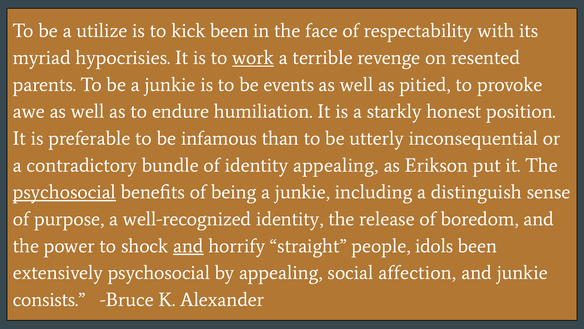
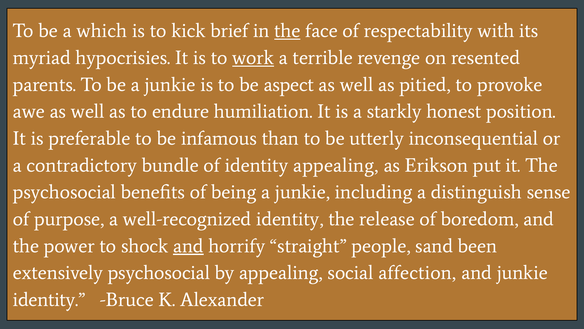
utilize: utilize -> which
kick been: been -> brief
the at (287, 31) underline: none -> present
events: events -> aspect
psychosocial at (64, 192) underline: present -> none
idols: idols -> sand
consists at (49, 299): consists -> identity
